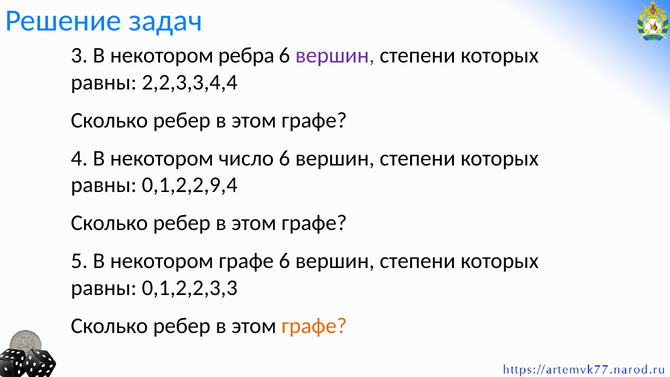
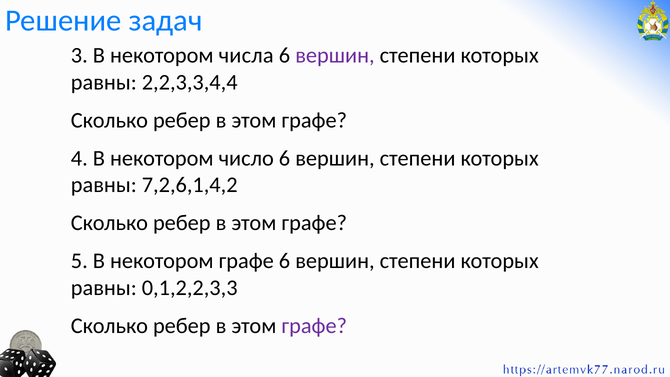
ребра: ребра -> числа
0,1,2,2,9,4: 0,1,2,2,9,4 -> 7,2,6,1,4,2
графе at (314, 326) colour: orange -> purple
